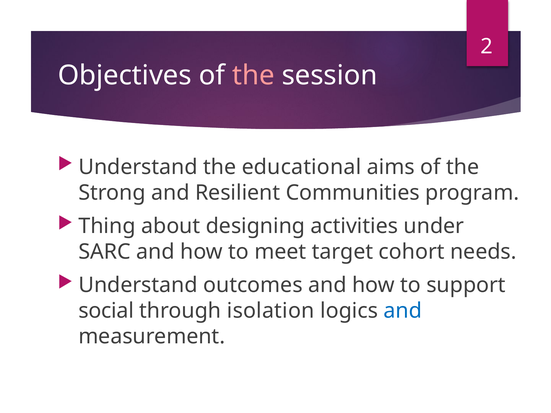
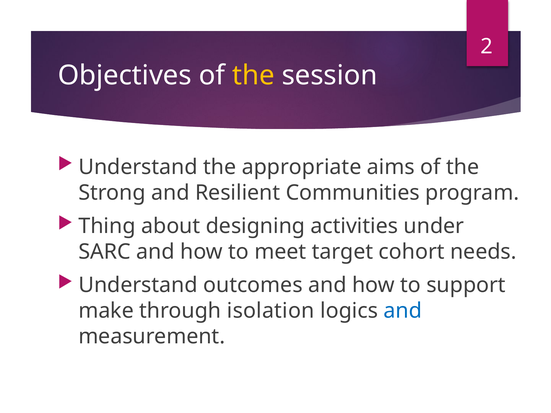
the at (253, 75) colour: pink -> yellow
educational: educational -> appropriate
social: social -> make
